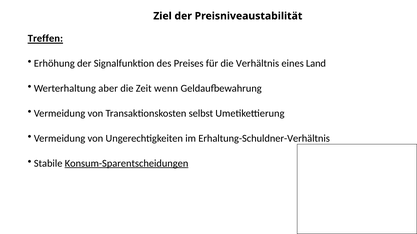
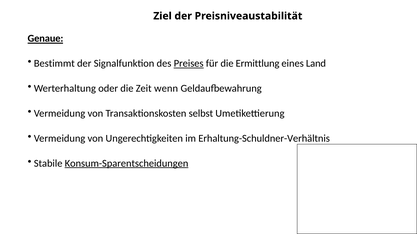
Treffen: Treffen -> Genaue
Erhöhung: Erhöhung -> Bestimmt
Preises underline: none -> present
Verhältnis: Verhältnis -> Ermittlung
aber: aber -> oder
